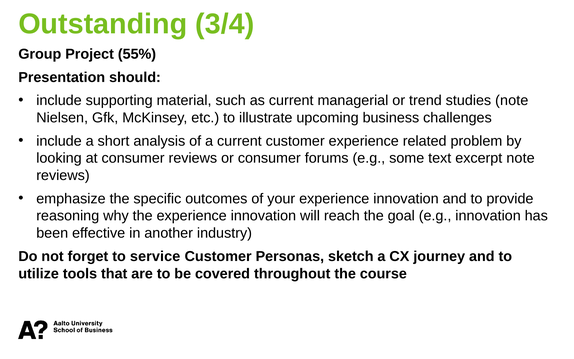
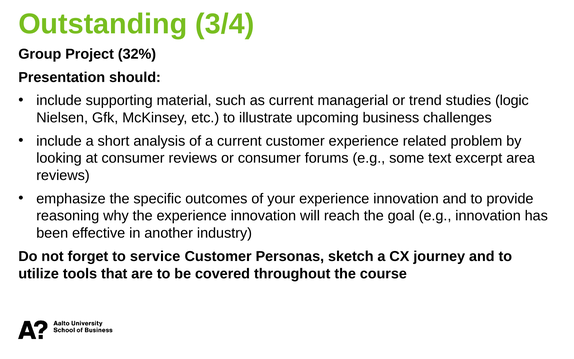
55%: 55% -> 32%
studies note: note -> logic
excerpt note: note -> area
